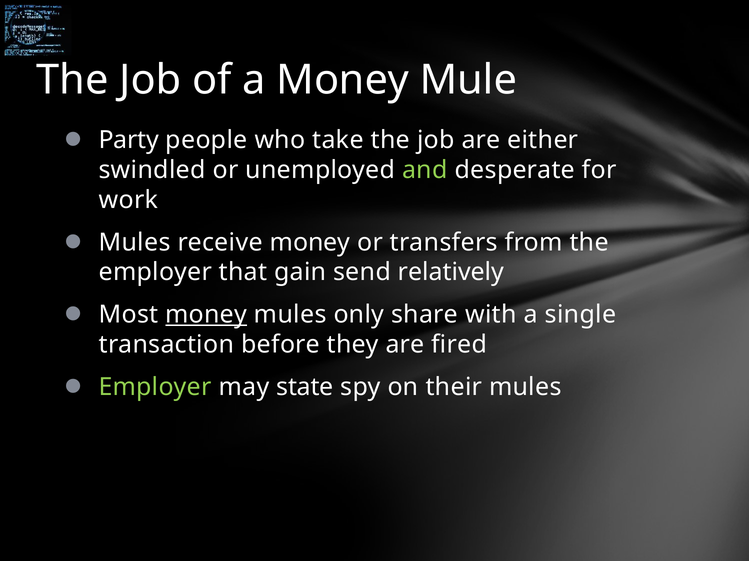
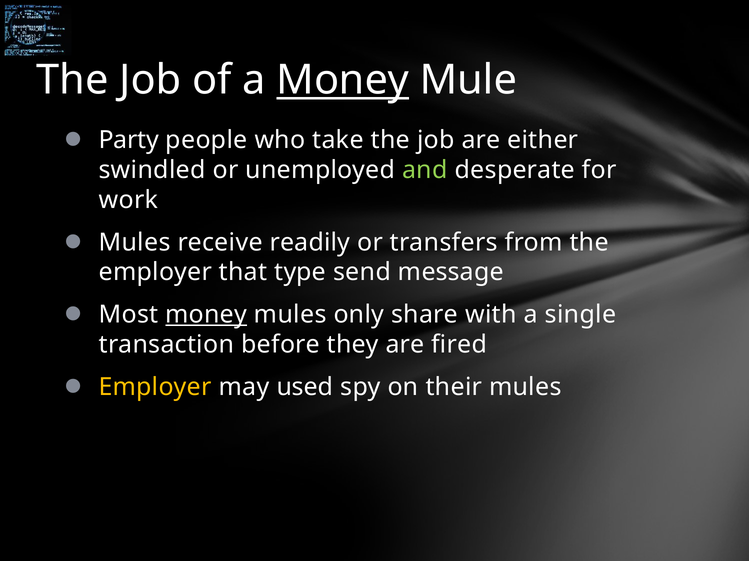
Money at (343, 80) underline: none -> present
receive money: money -> readily
gain: gain -> type
relatively: relatively -> message
Employer at (155, 387) colour: light green -> yellow
state: state -> used
